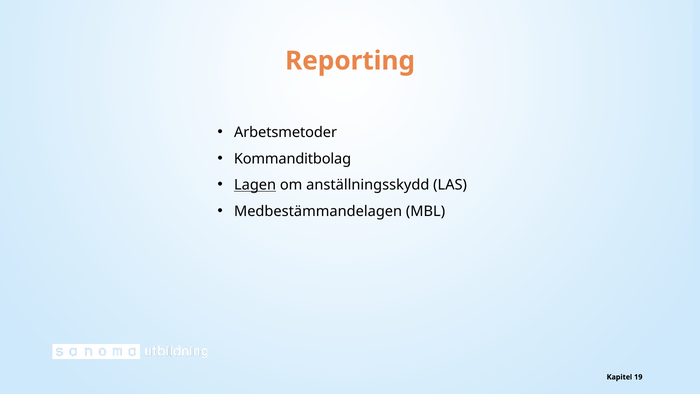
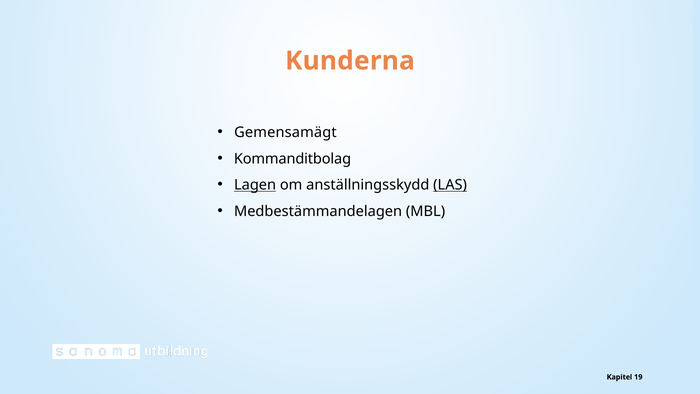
Reporting: Reporting -> Kunderna
Arbetsmetoder: Arbetsmetoder -> Gemensamägt
LAS underline: none -> present
